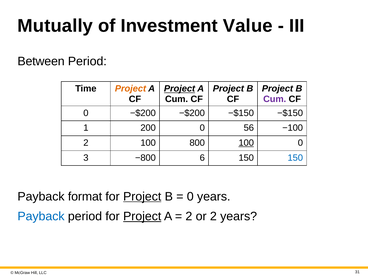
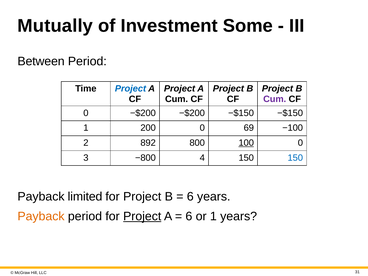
Value: Value -> Some
Project at (130, 89) colour: orange -> blue
Project at (180, 89) underline: present -> none
56: 56 -> 69
2 100: 100 -> 892
6: 6 -> 4
format: format -> limited
Project at (142, 196) underline: present -> none
0 at (190, 196): 0 -> 6
Payback at (41, 216) colour: blue -> orange
2 at (189, 216): 2 -> 6
or 2: 2 -> 1
